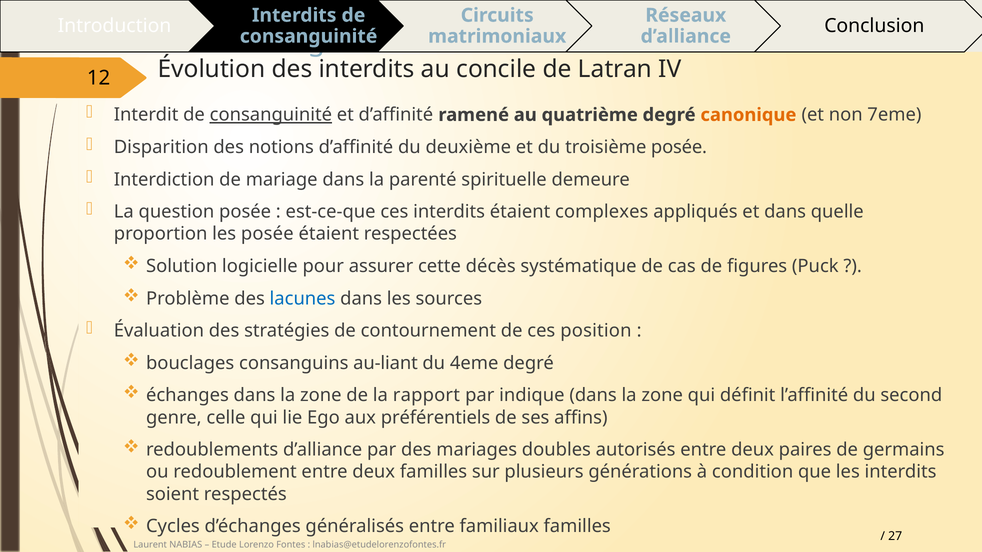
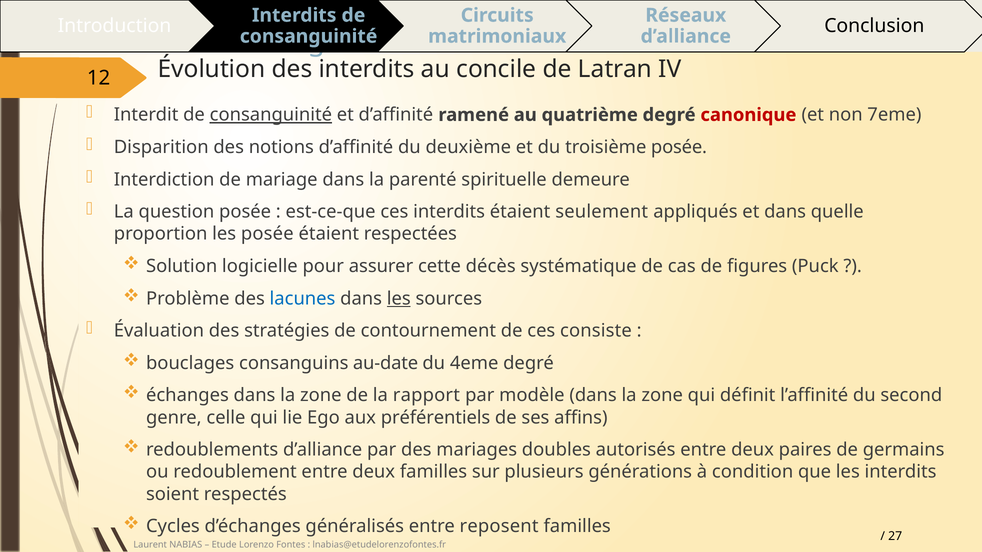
canonique colour: orange -> red
complexes: complexes -> seulement
les at (399, 299) underline: none -> present
position: position -> consiste
au-liant: au-liant -> au-date
indique: indique -> modèle
familiaux: familiaux -> reposent
